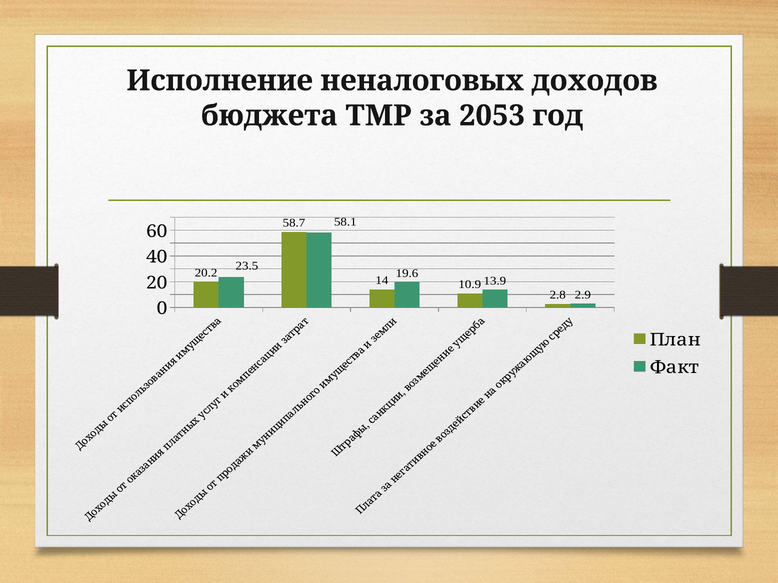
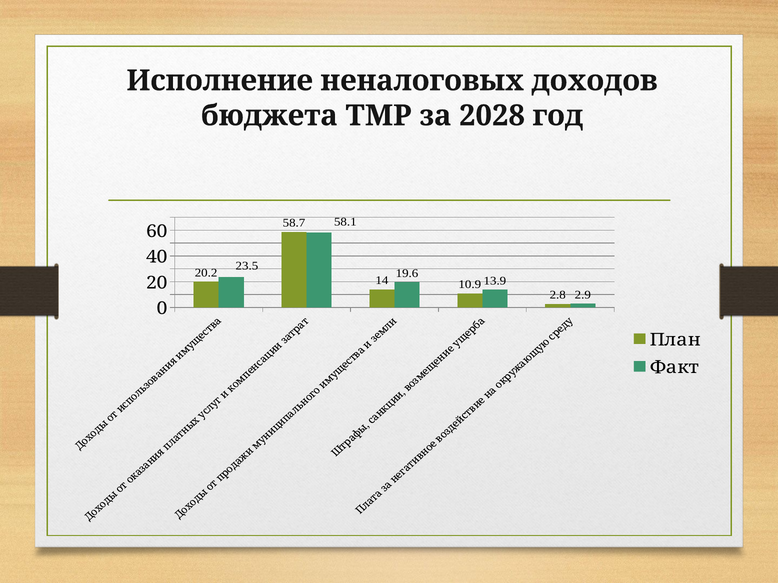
2053: 2053 -> 2028
